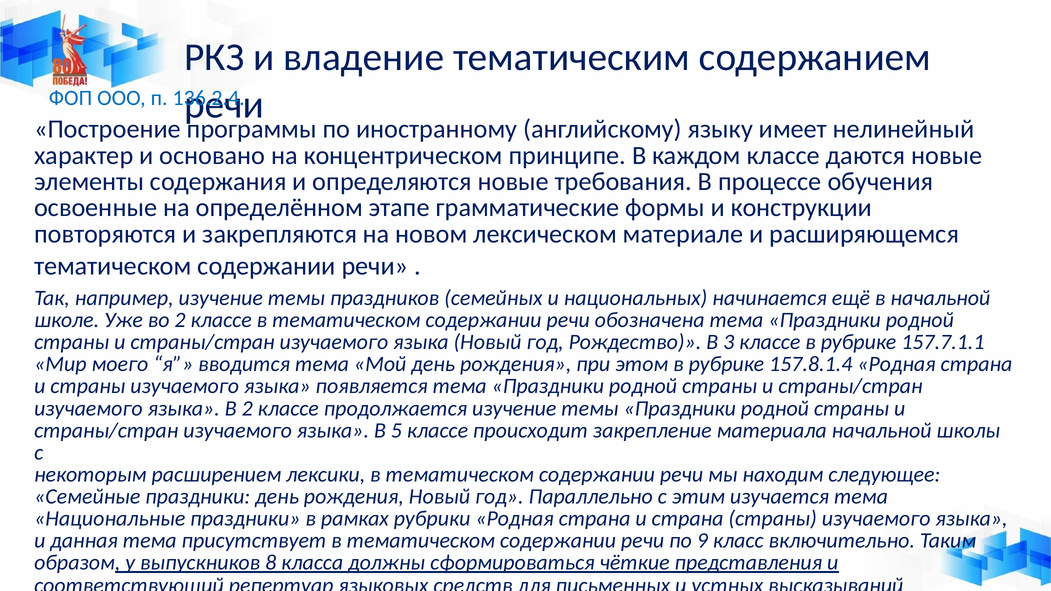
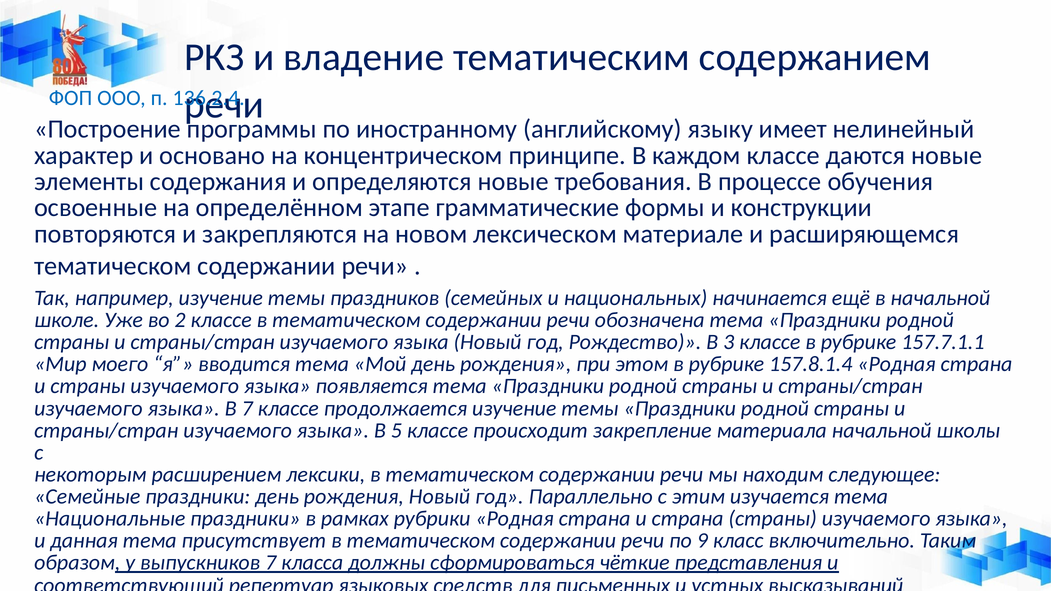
В 2: 2 -> 7
выпускников 8: 8 -> 7
